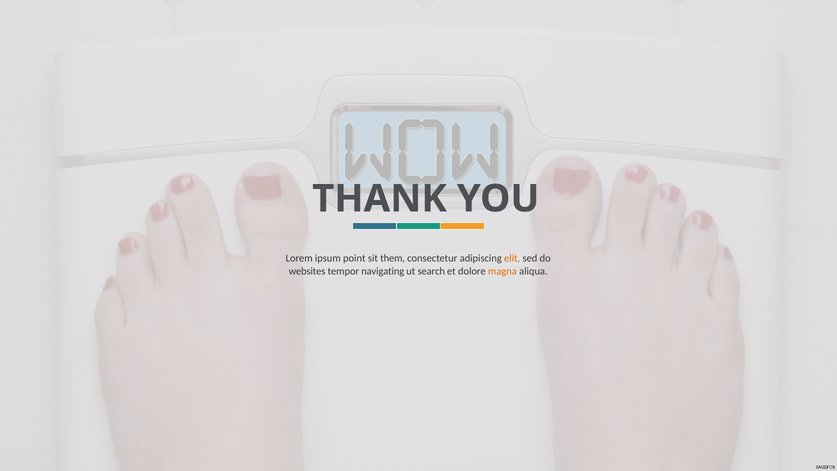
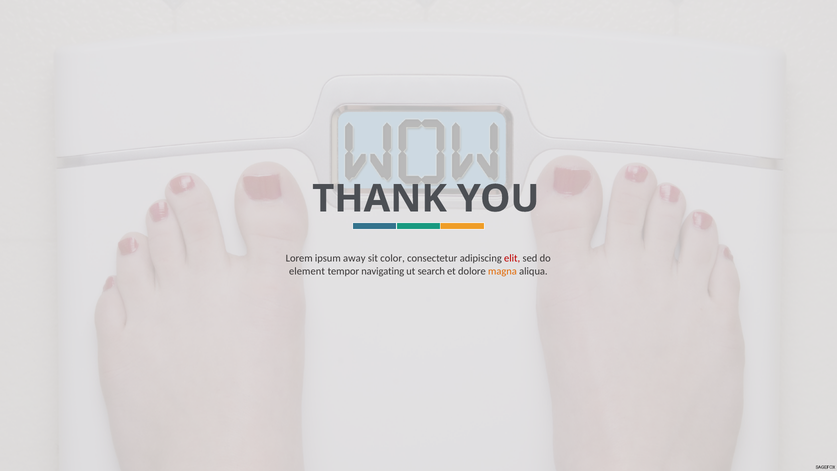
point: point -> away
them: them -> color
elit colour: orange -> red
websites: websites -> element
